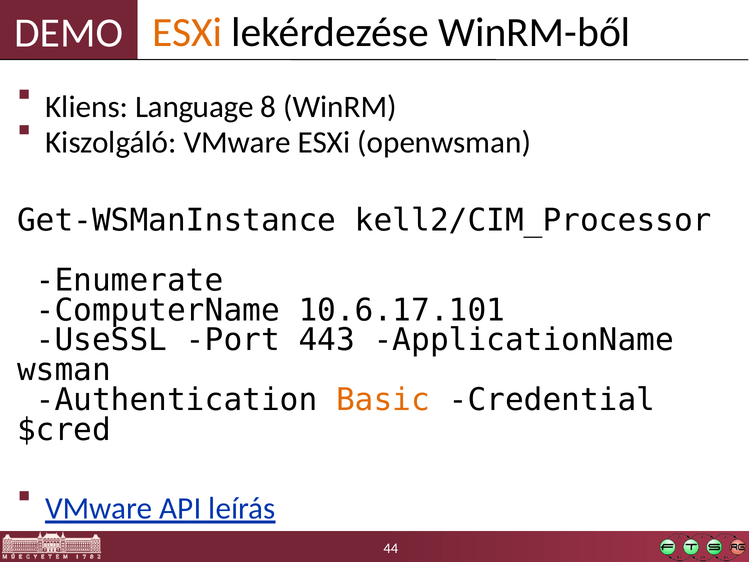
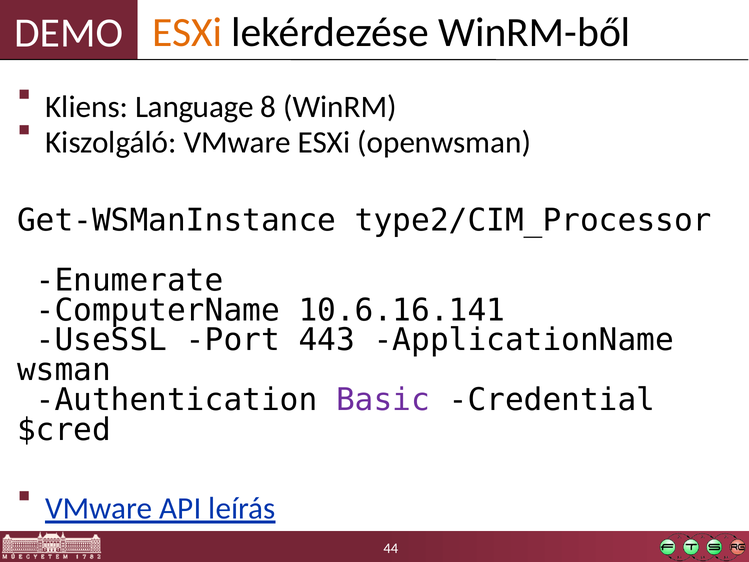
kell2/CIM_Processor: kell2/CIM_Processor -> type2/CIM_Processor
10.6.17.101: 10.6.17.101 -> 10.6.16.141
Basic colour: orange -> purple
